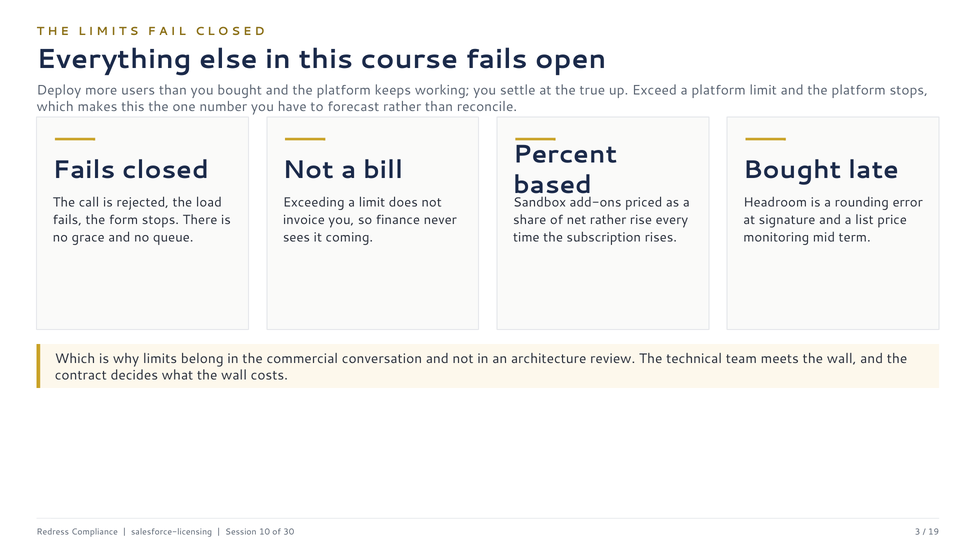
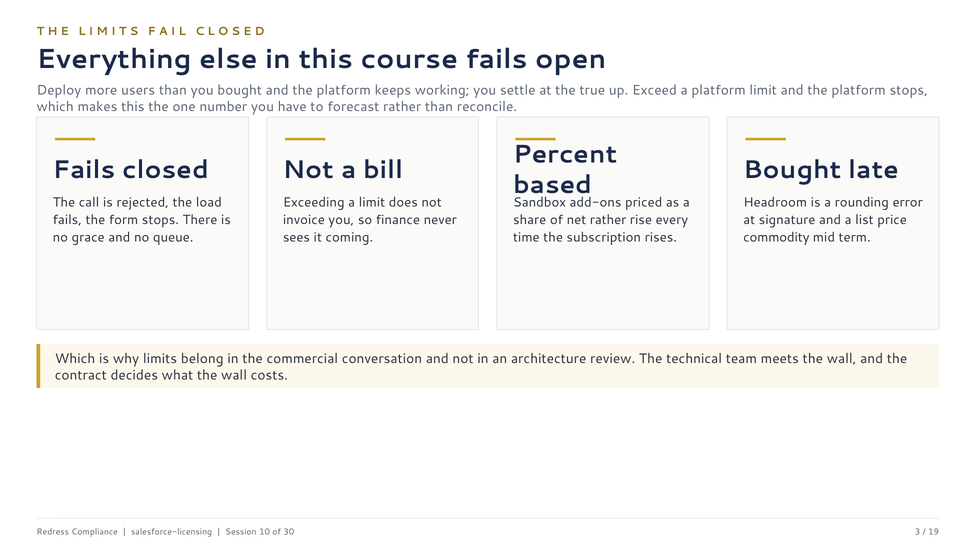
monitoring: monitoring -> commodity
